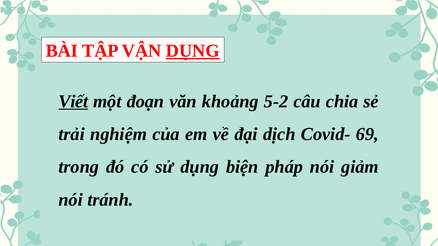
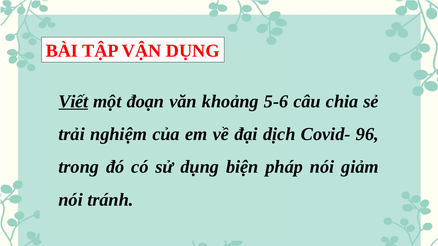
DỤNG at (193, 51) underline: present -> none
5-2: 5-2 -> 5-6
69: 69 -> 96
